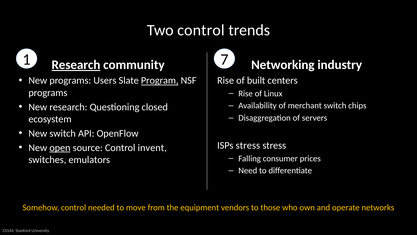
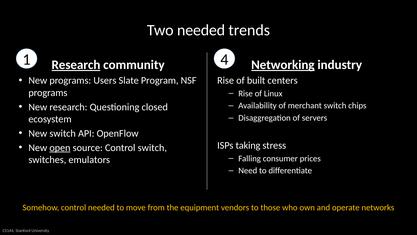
Two control: control -> needed
7: 7 -> 4
Networking underline: none -> present
Program underline: present -> none
ISPs stress: stress -> taking
Control invent: invent -> switch
